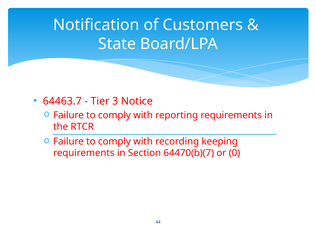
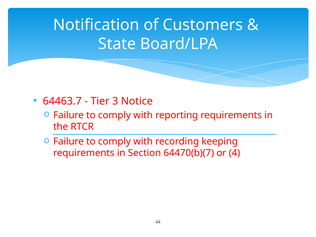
0: 0 -> 4
